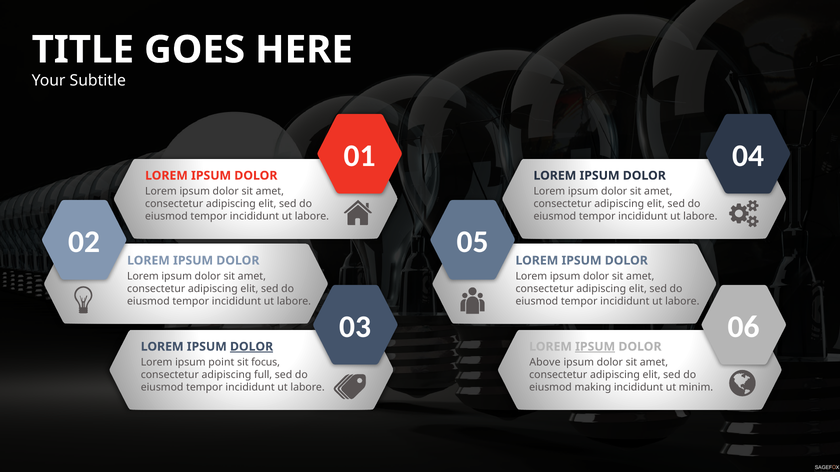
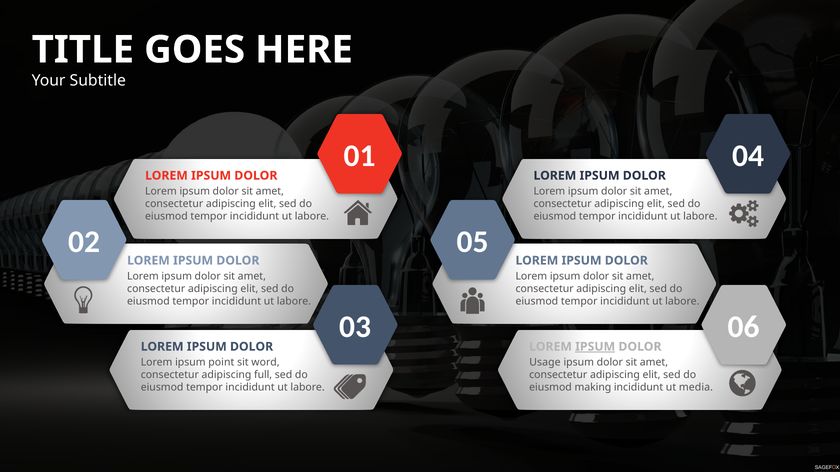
DOLOR at (252, 347) underline: present -> none
focus: focus -> word
Above: Above -> Usage
minim: minim -> media
